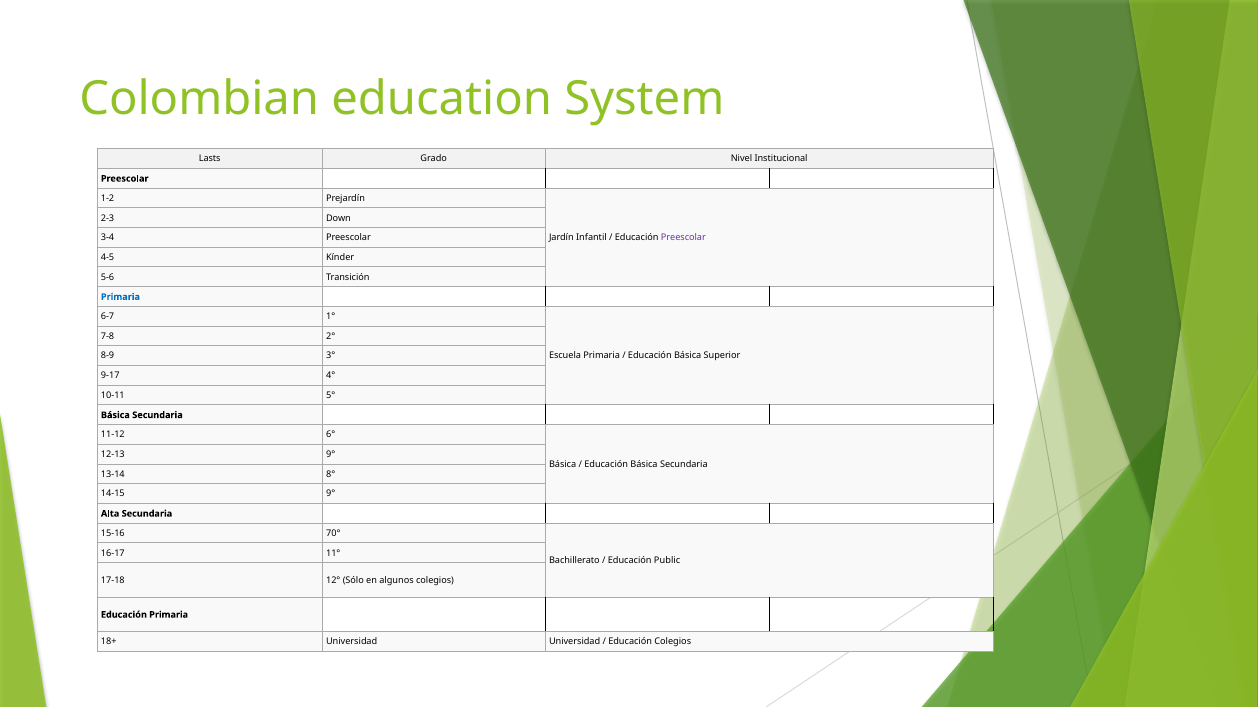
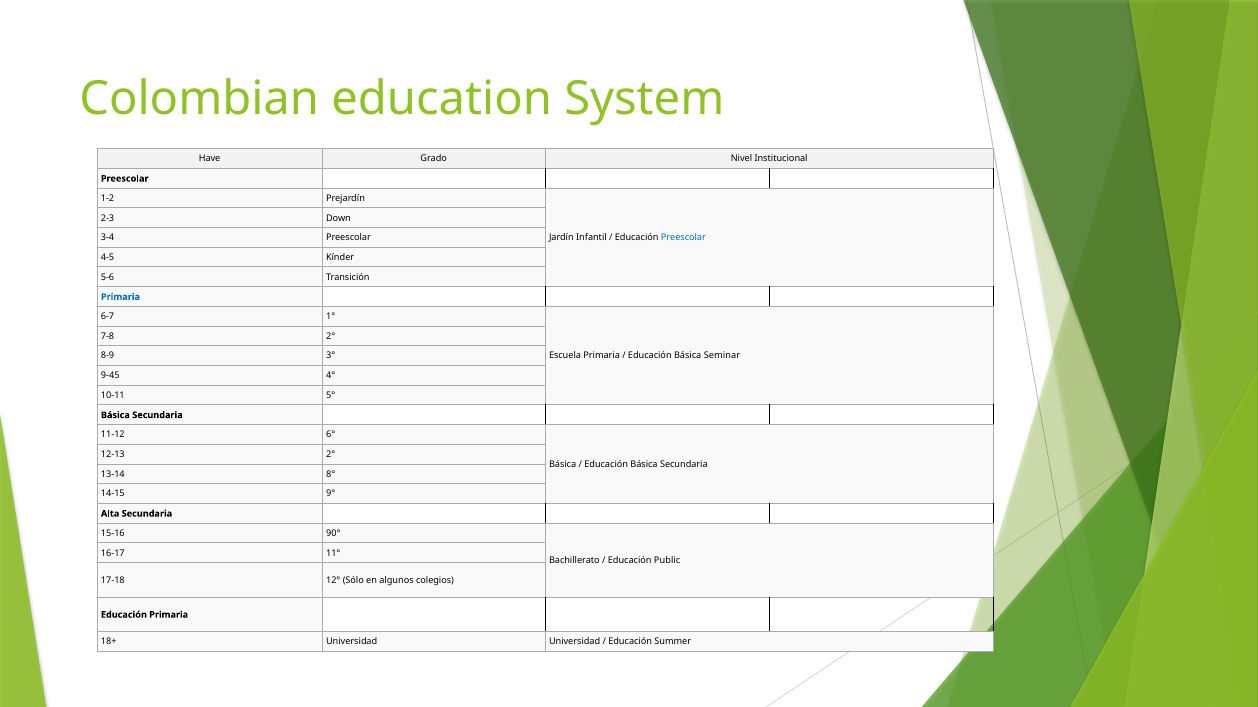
Lasts: Lasts -> Have
Preescolar at (683, 238) colour: purple -> blue
Superior: Superior -> Seminar
9-17: 9-17 -> 9-45
12-13 9°: 9° -> 2°
70°: 70° -> 90°
Educación Colegios: Colegios -> Summer
